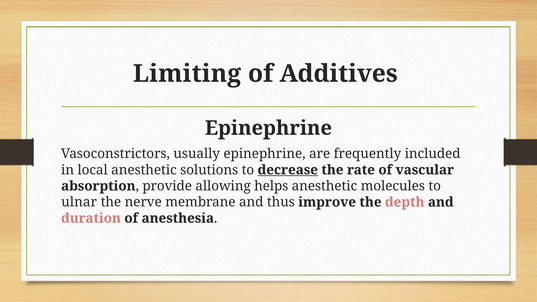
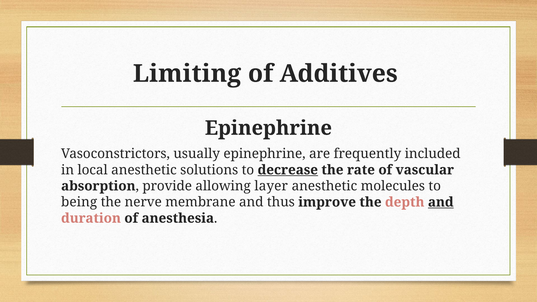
helps: helps -> layer
ulnar: ulnar -> being
and at (441, 202) underline: none -> present
